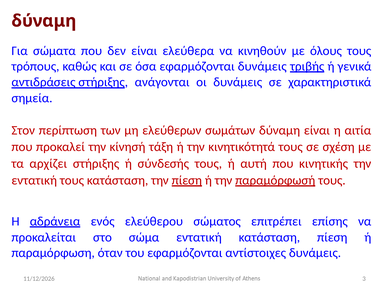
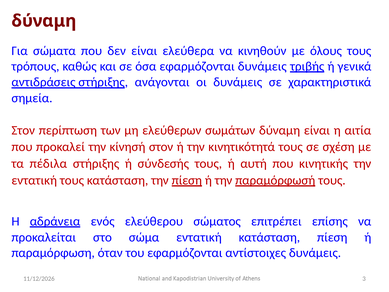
κίνησή τάξη: τάξη -> στον
αρχίζει: αρχίζει -> πέδιλα
